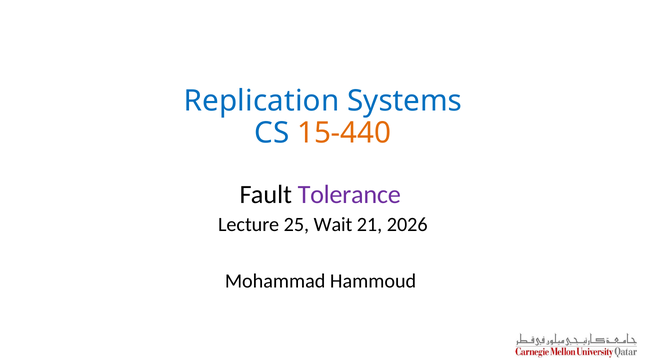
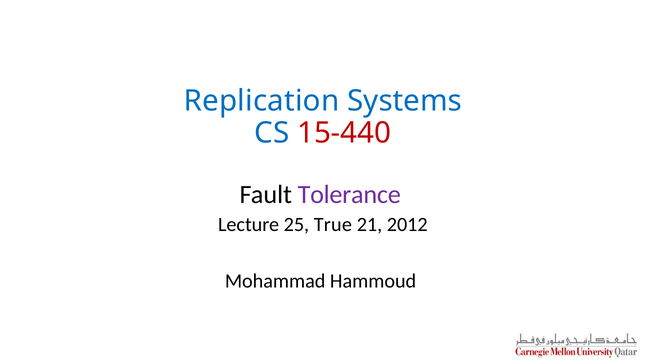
15-440 colour: orange -> red
Wait: Wait -> True
2026: 2026 -> 2012
